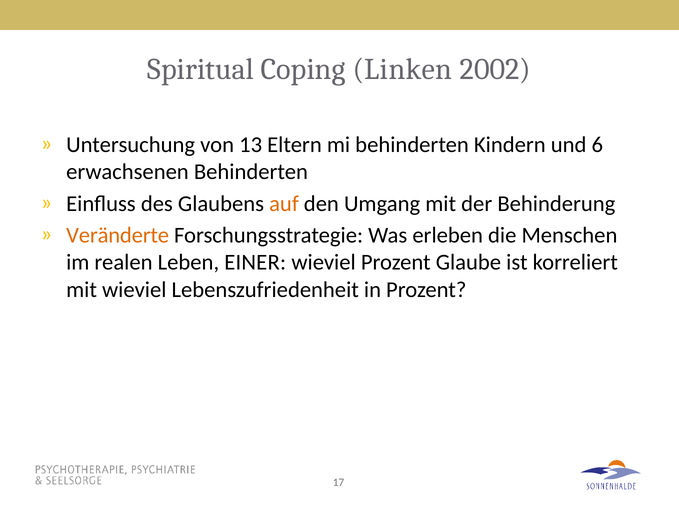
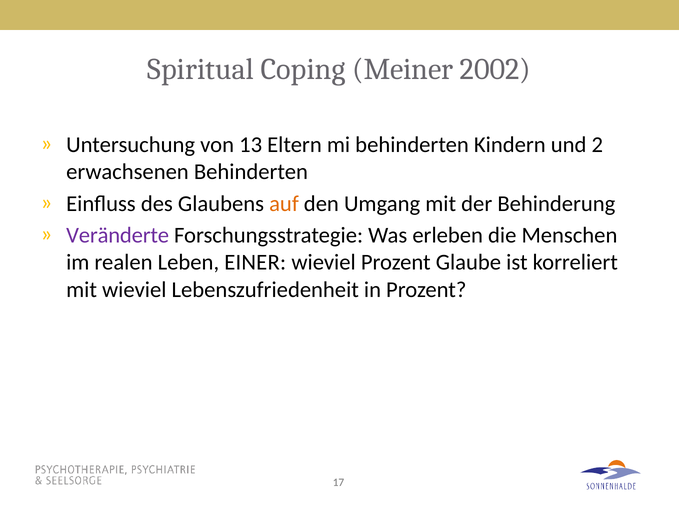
Linken: Linken -> Meiner
6: 6 -> 2
Veränderte colour: orange -> purple
